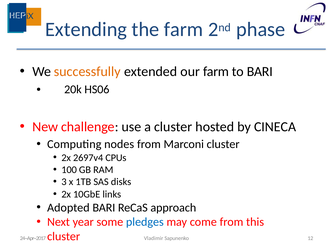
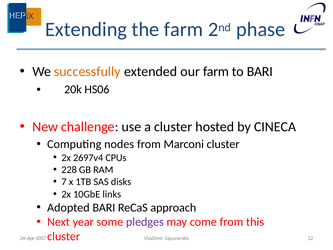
100: 100 -> 228
3: 3 -> 7
pledges colour: blue -> purple
